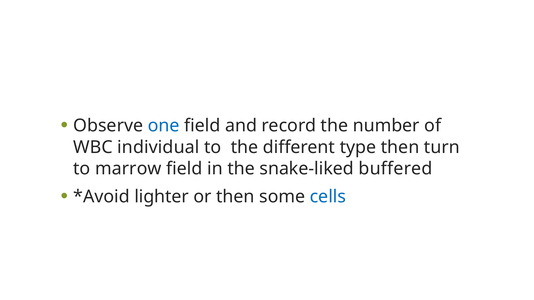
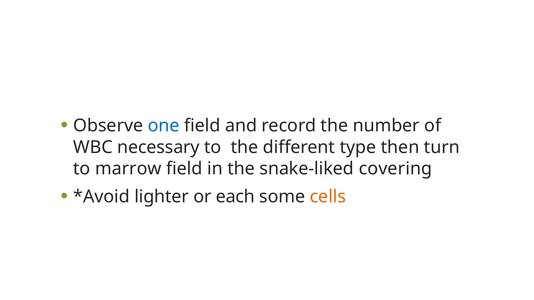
individual: individual -> necessary
buffered: buffered -> covering
or then: then -> each
cells colour: blue -> orange
